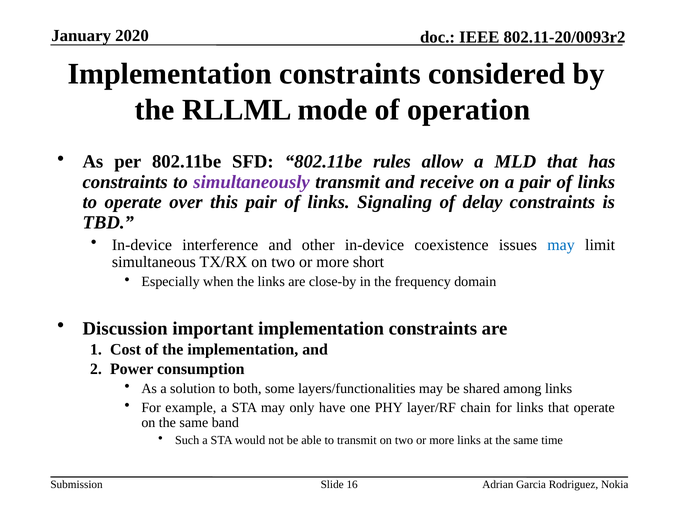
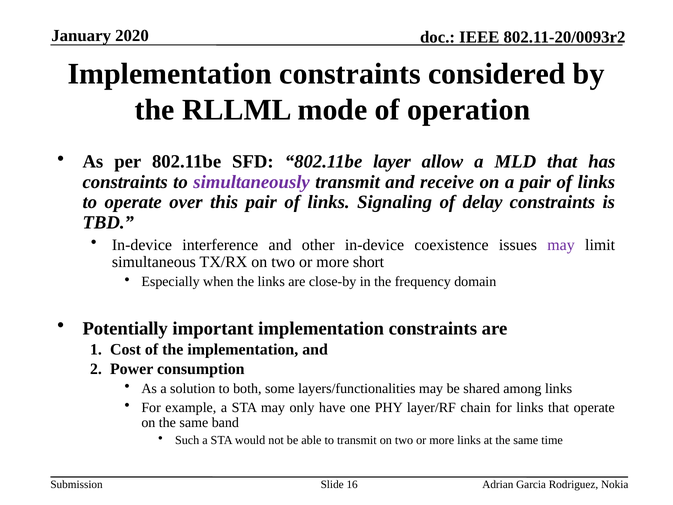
rules: rules -> layer
may at (561, 245) colour: blue -> purple
Discussion: Discussion -> Potentially
